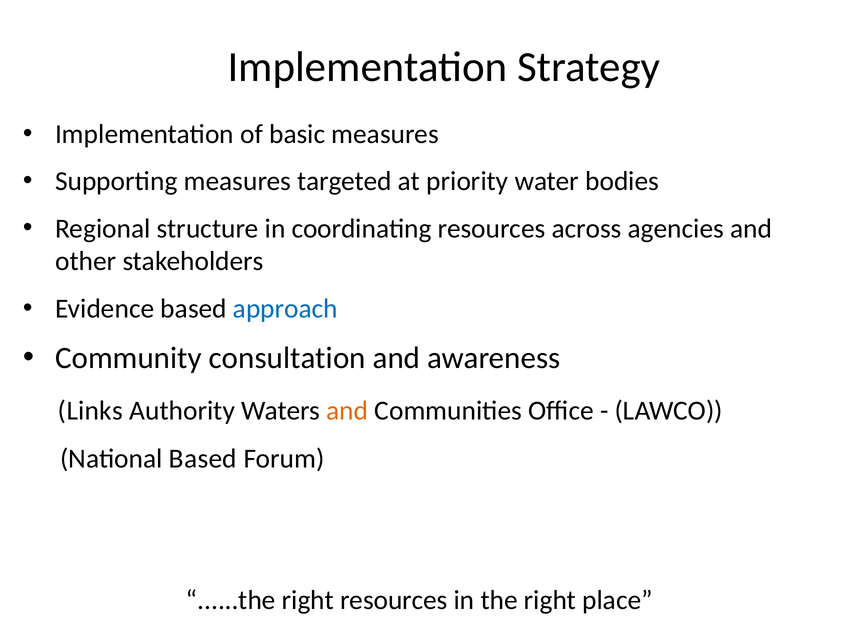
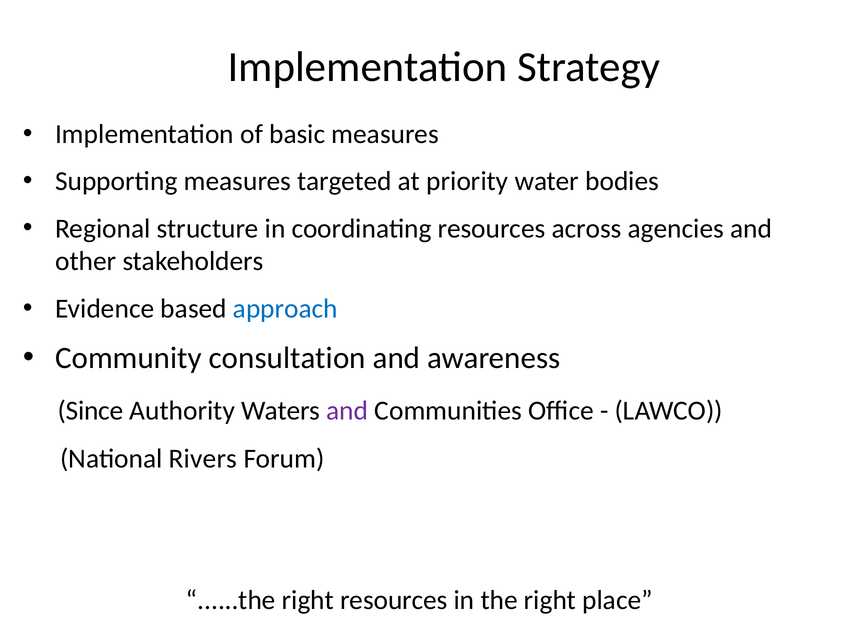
Links: Links -> Since
and at (347, 411) colour: orange -> purple
National Based: Based -> Rivers
